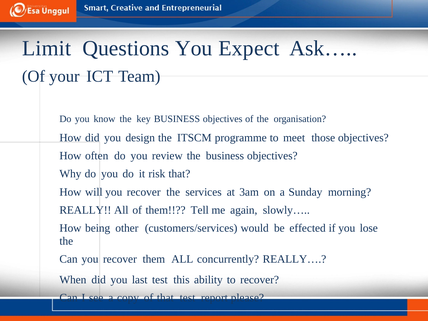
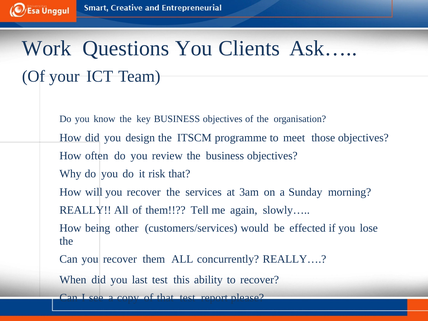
Limit: Limit -> Work
Expect: Expect -> Clients
